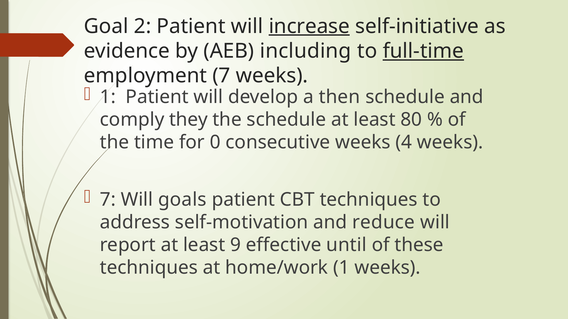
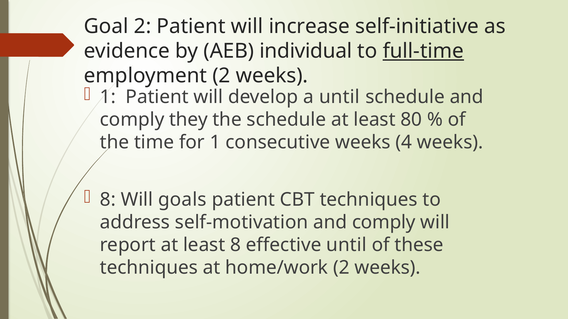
increase underline: present -> none
including: including -> individual
employment 7: 7 -> 2
a then: then -> until
for 0: 0 -> 1
7 at (108, 200): 7 -> 8
self-motivation and reduce: reduce -> comply
least 9: 9 -> 8
home/work 1: 1 -> 2
